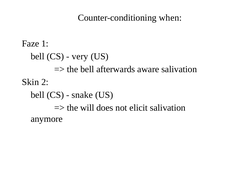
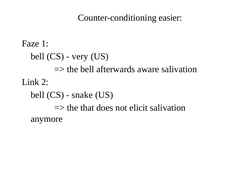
when: when -> easier
Skin: Skin -> Link
will: will -> that
